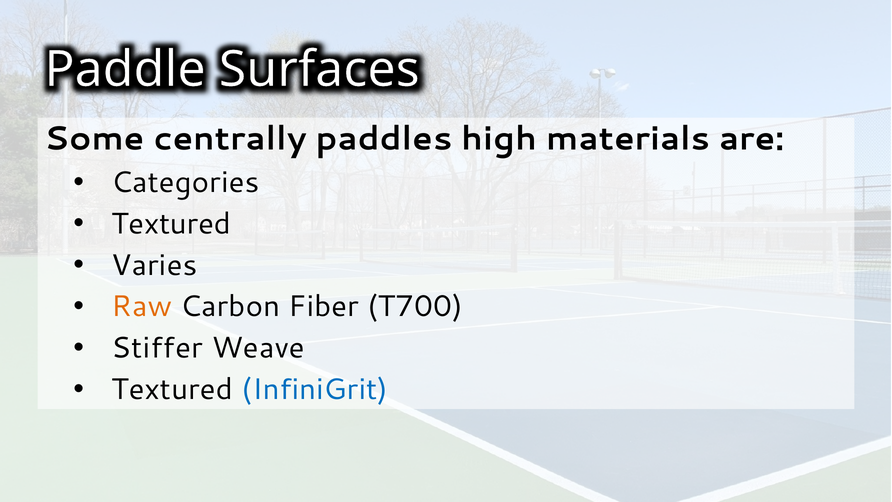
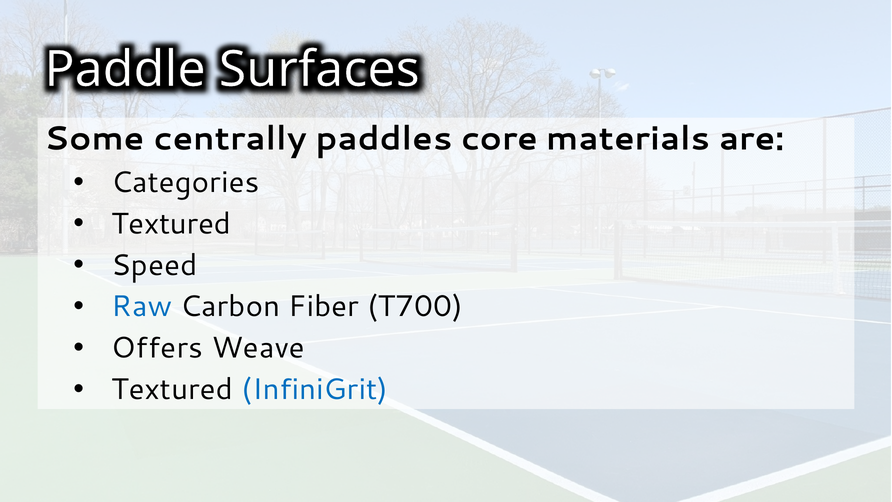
high: high -> core
Varies: Varies -> Speed
Raw colour: orange -> blue
Stiffer: Stiffer -> Offers
